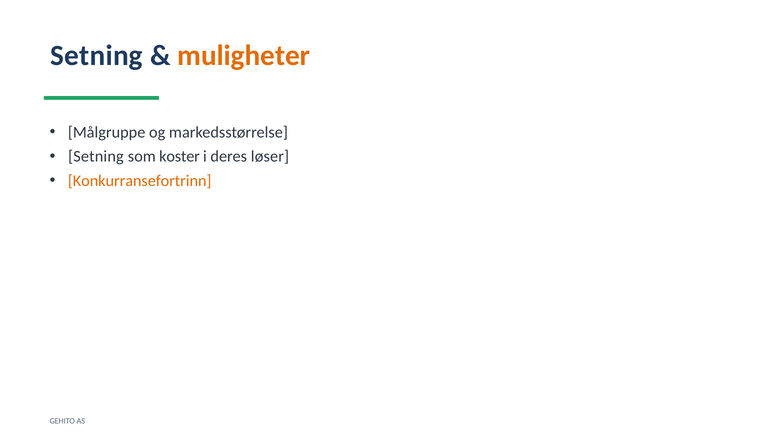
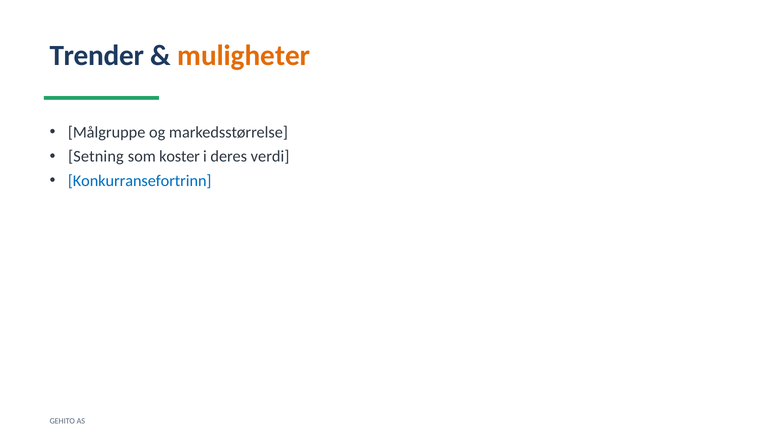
Setning at (96, 56): Setning -> Trender
løser: løser -> verdi
Konkurransefortrinn colour: orange -> blue
